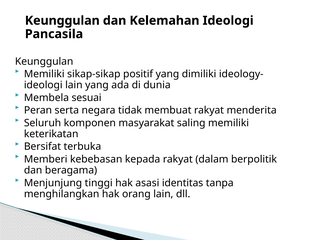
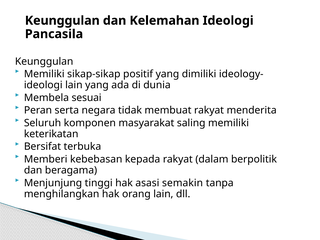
identitas: identitas -> semakin
